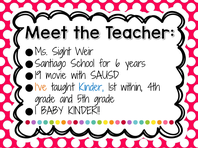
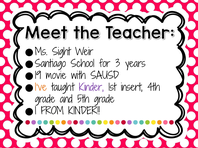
6: 6 -> 3
Kinder at (91, 88) colour: blue -> purple
within: within -> insert
BABY: BABY -> FROM
